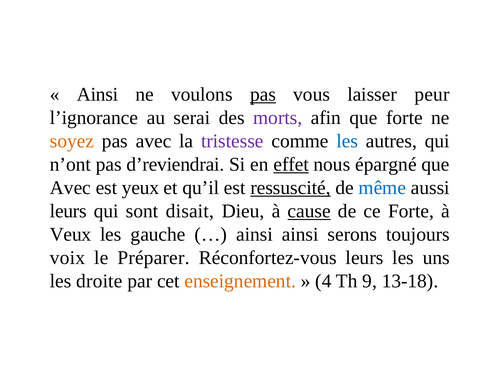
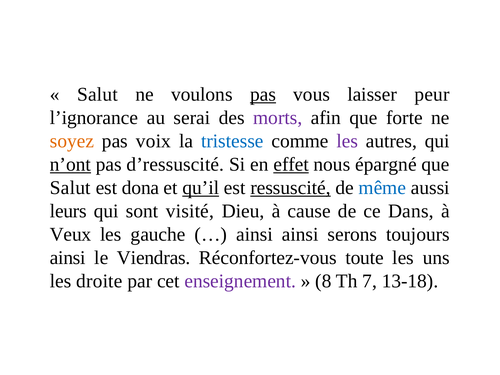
Ainsi at (98, 94): Ainsi -> Salut
pas avec: avec -> voix
tristesse colour: purple -> blue
les at (347, 141) colour: blue -> purple
n’ont underline: none -> present
d’reviendrai: d’reviendrai -> d’ressuscité
Avec at (70, 188): Avec -> Salut
yeux: yeux -> dona
qu’il underline: none -> present
disait: disait -> visité
cause underline: present -> none
ce Forte: Forte -> Dans
voix at (68, 258): voix -> ainsi
Préparer: Préparer -> Viendras
Réconfortez-vous leurs: leurs -> toute
enseignement colour: orange -> purple
4: 4 -> 8
9: 9 -> 7
